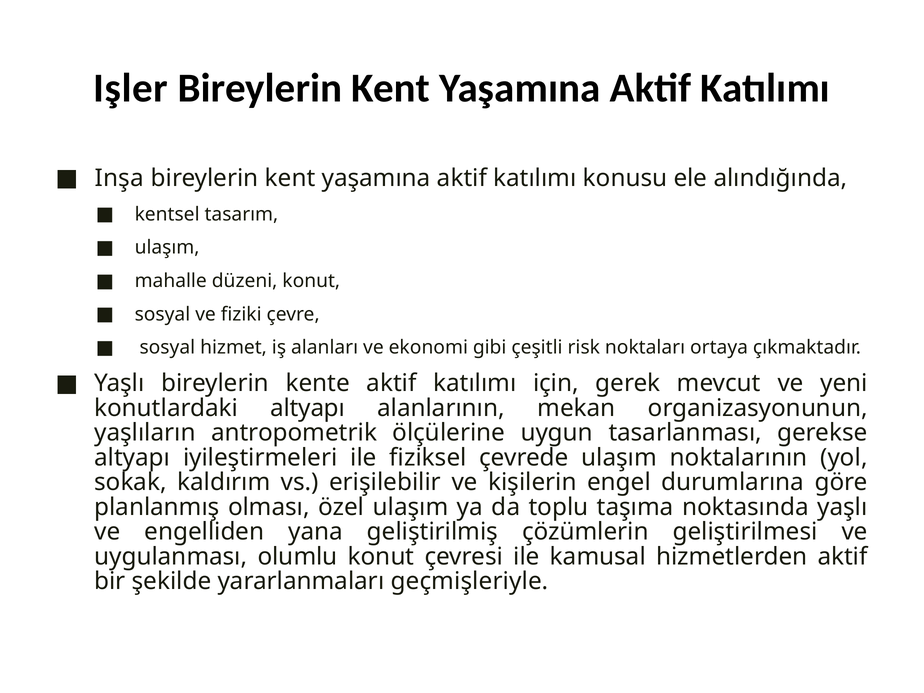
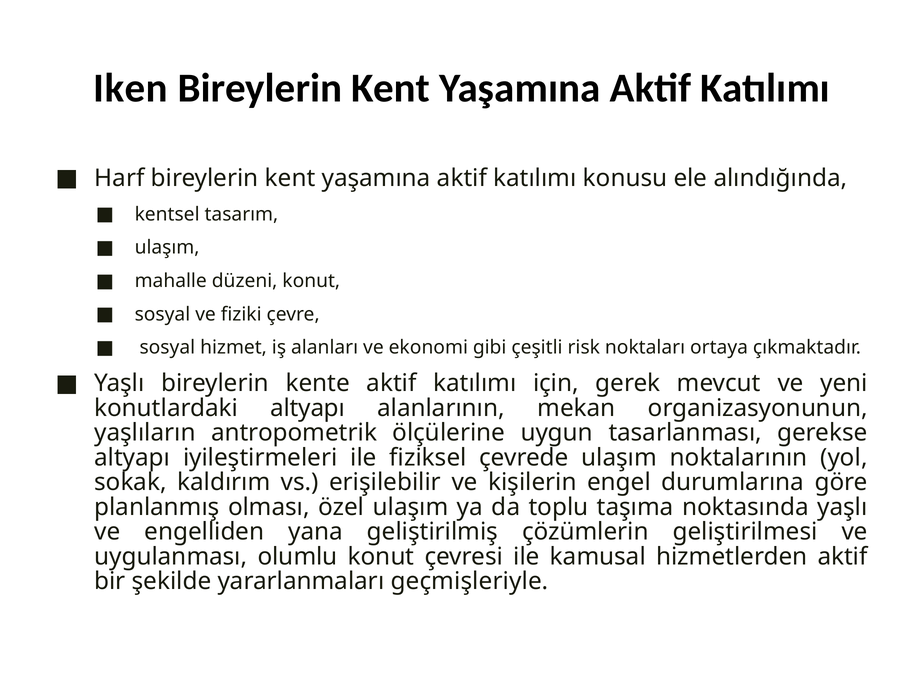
Işler: Işler -> Iken
Inşa: Inşa -> Harf
